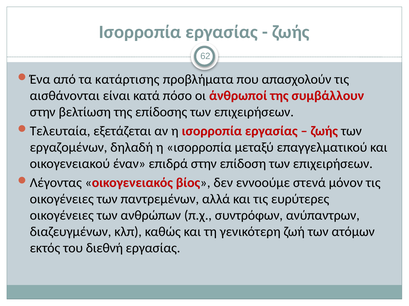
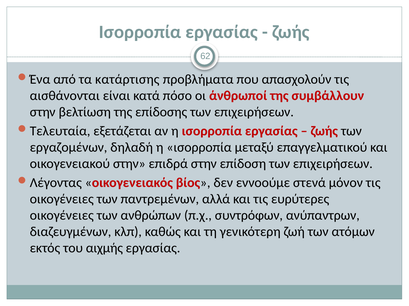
οικογενειακού έναν: έναν -> στην
διεθνή: διεθνή -> αιχμής
